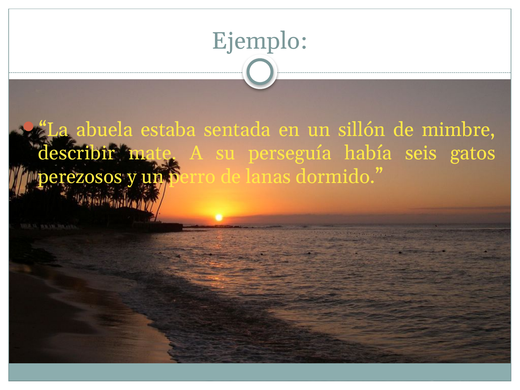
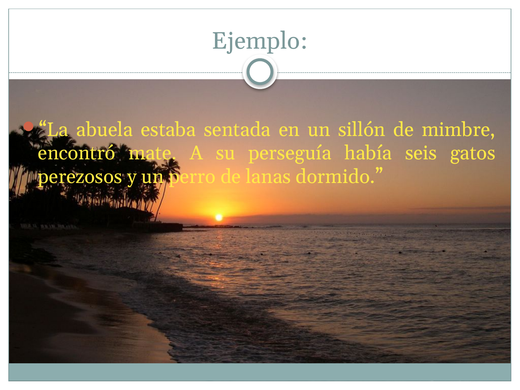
describir: describir -> encontró
